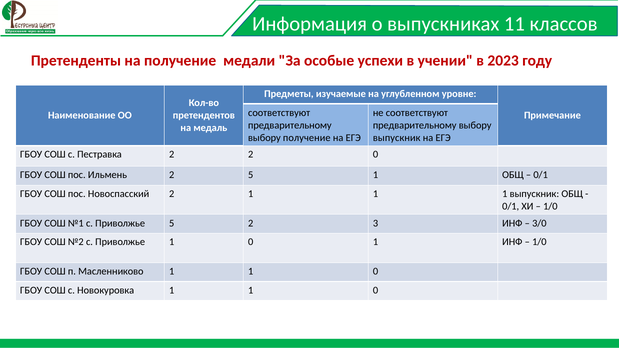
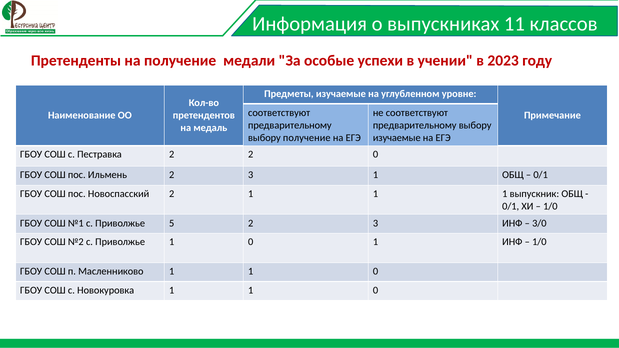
выпускник at (397, 138): выпускник -> изучаемые
Ильмень 2 5: 5 -> 3
